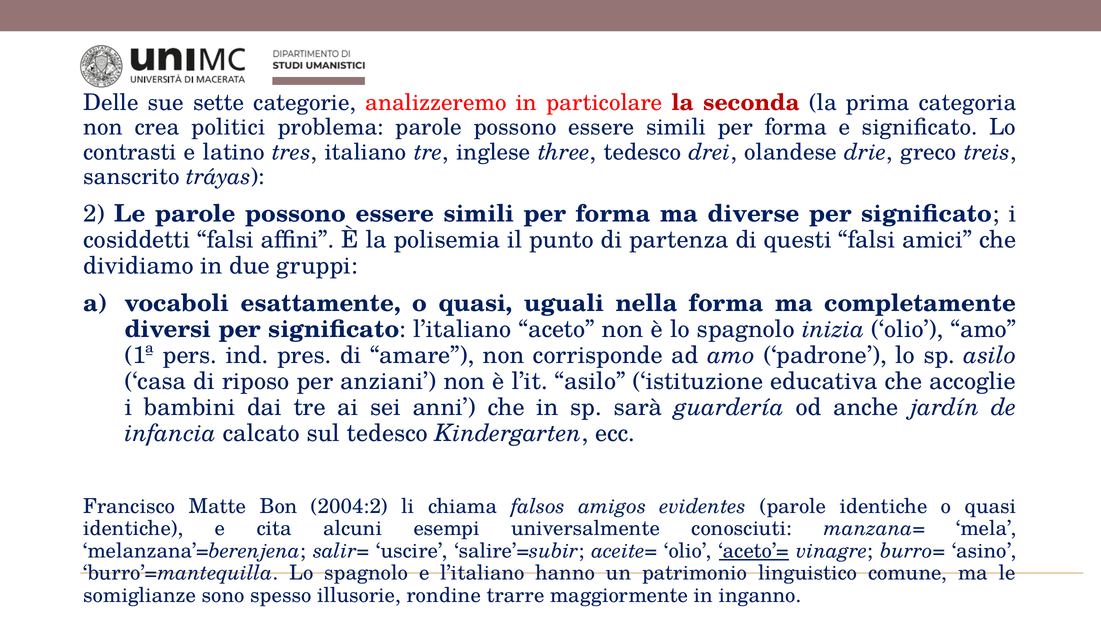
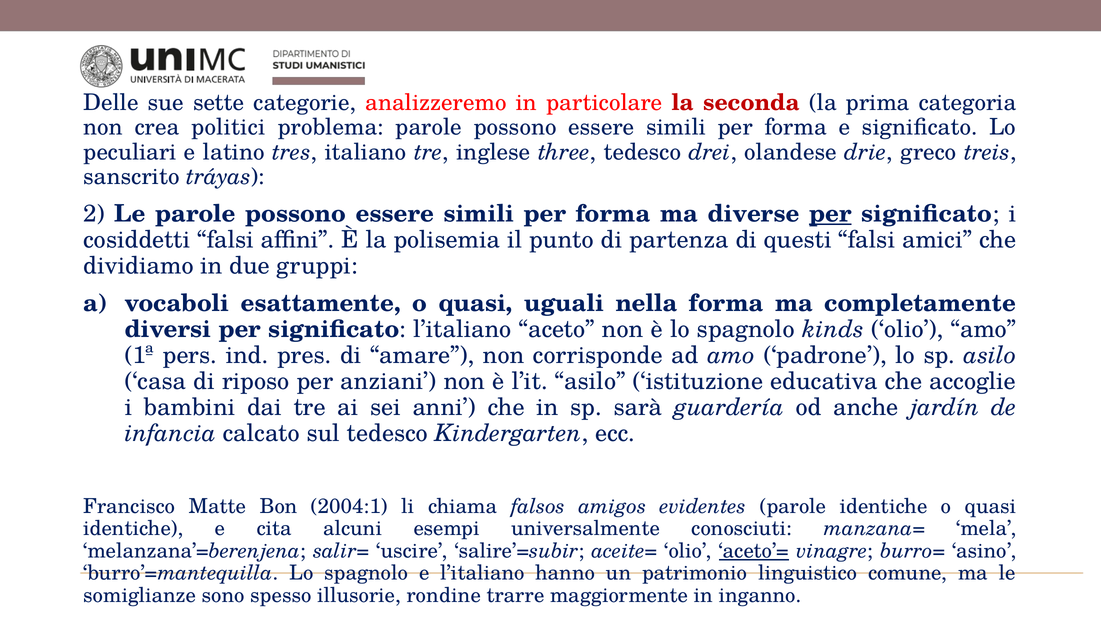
contrasti: contrasti -> peculiari
per at (830, 214) underline: none -> present
inizia: inizia -> kinds
2004:2: 2004:2 -> 2004:1
